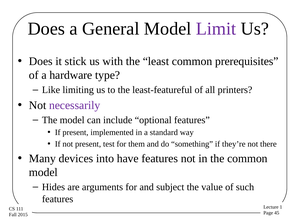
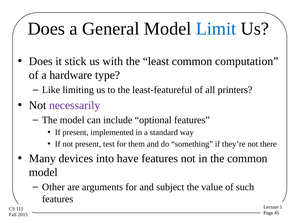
Limit colour: purple -> blue
prerequisites: prerequisites -> computation
Hides: Hides -> Other
